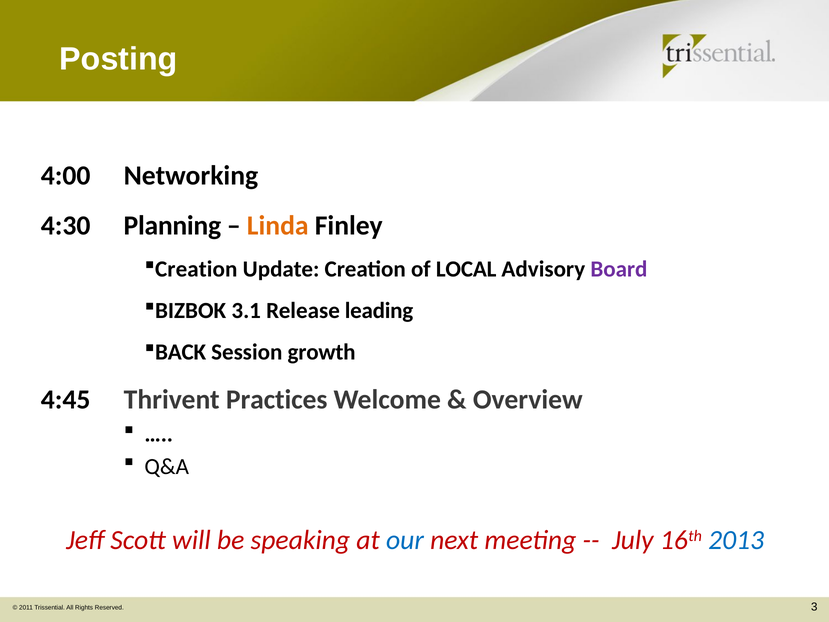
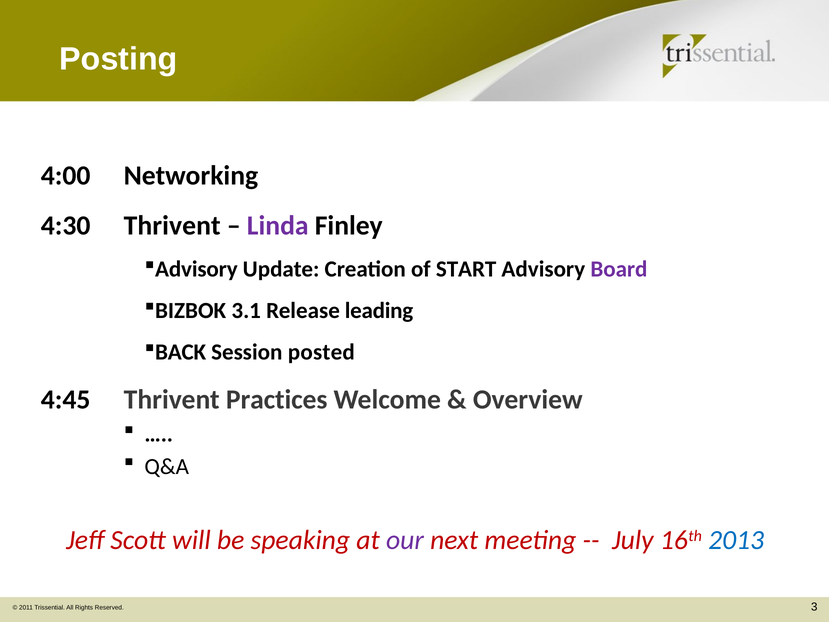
4:30 Planning: Planning -> Thrivent
Linda colour: orange -> purple
Creation at (196, 269): Creation -> Advisory
LOCAL: LOCAL -> START
growth: growth -> posted
our colour: blue -> purple
